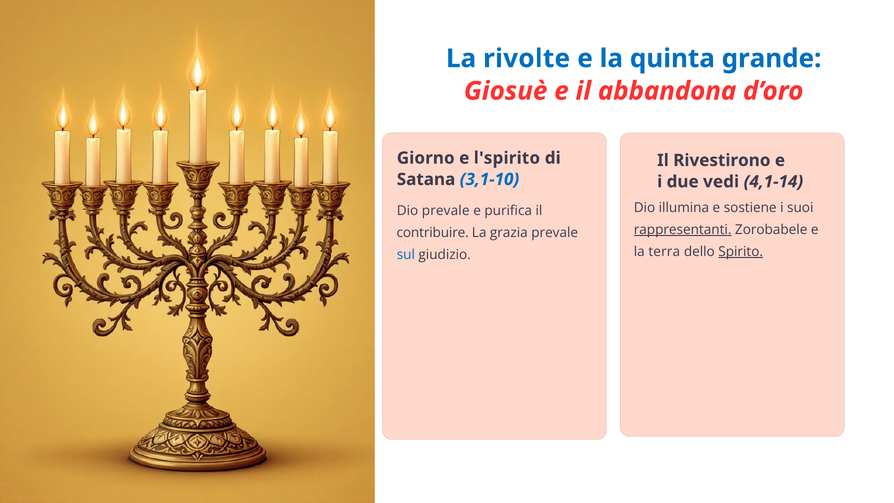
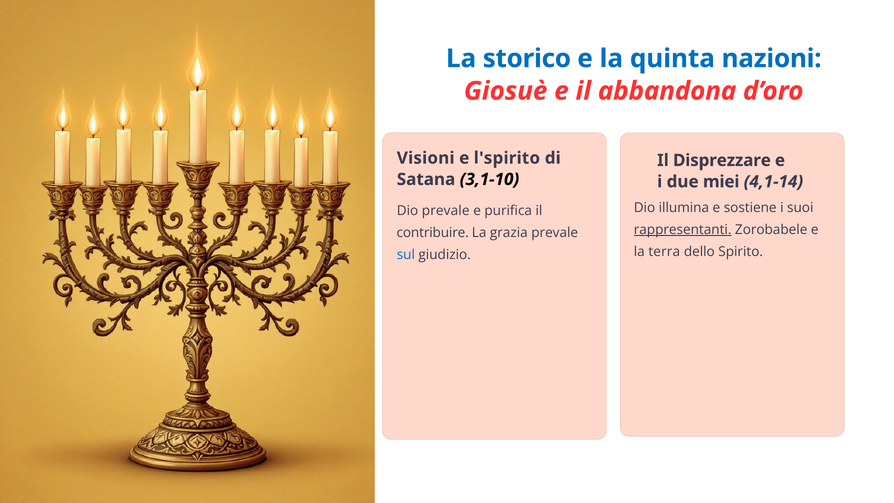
rivolte: rivolte -> storico
grande: grande -> nazioni
Giorno: Giorno -> Visioni
Rivestirono: Rivestirono -> Disprezzare
3,1-10 colour: blue -> black
vedi: vedi -> miei
Spirito underline: present -> none
